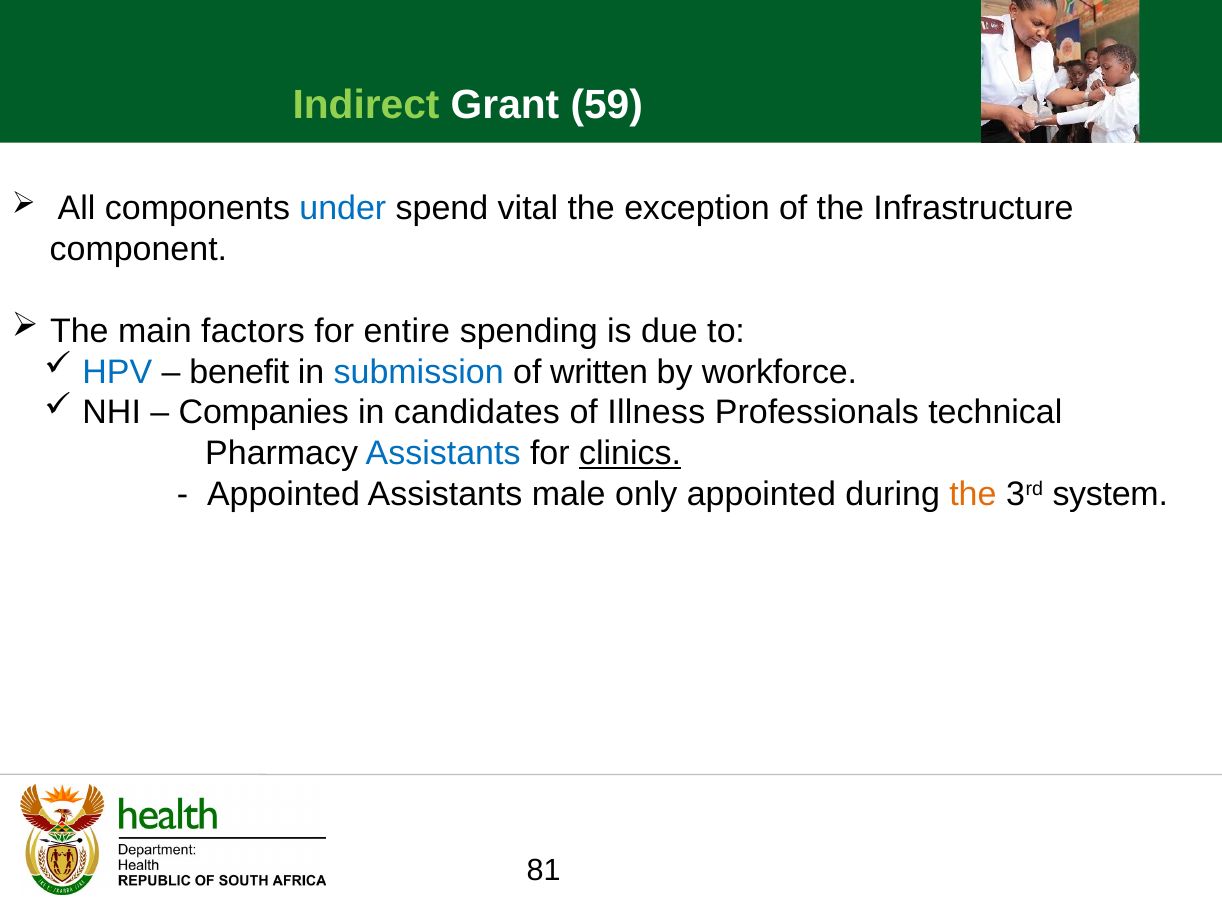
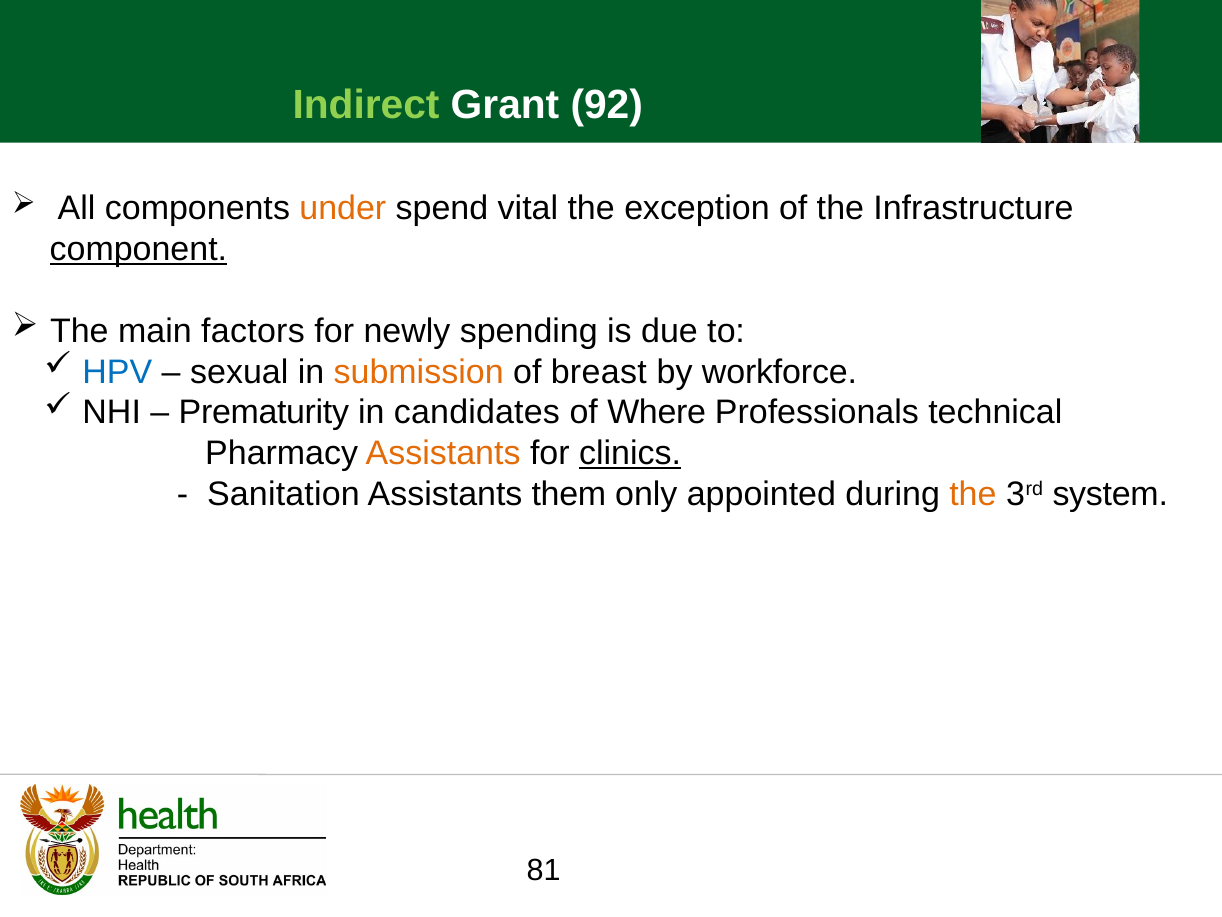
59: 59 -> 92
under colour: blue -> orange
component underline: none -> present
entire: entire -> newly
benefit: benefit -> sexual
submission colour: blue -> orange
written: written -> breast
Companies: Companies -> Prematurity
Illness: Illness -> Where
Assistants at (443, 453) colour: blue -> orange
Appointed at (284, 494): Appointed -> Sanitation
male: male -> them
